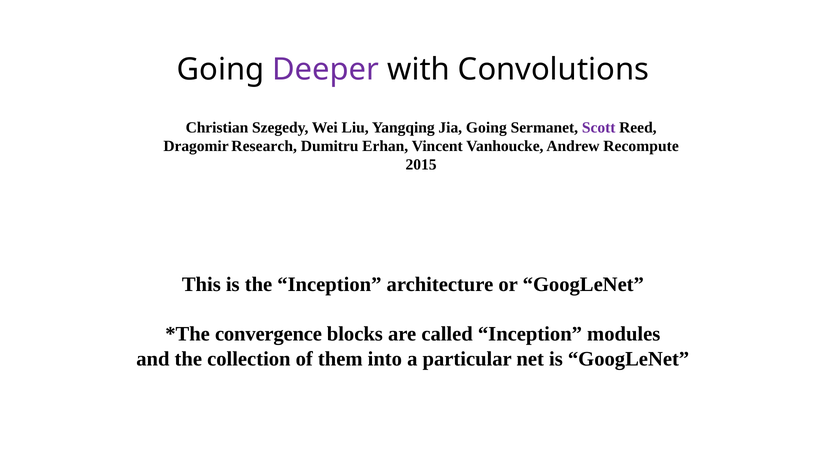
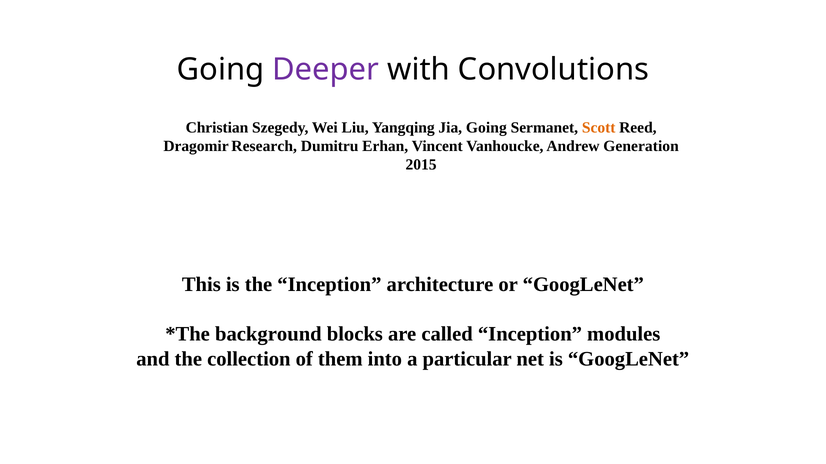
Scott colour: purple -> orange
Recompute: Recompute -> Generation
convergence: convergence -> background
